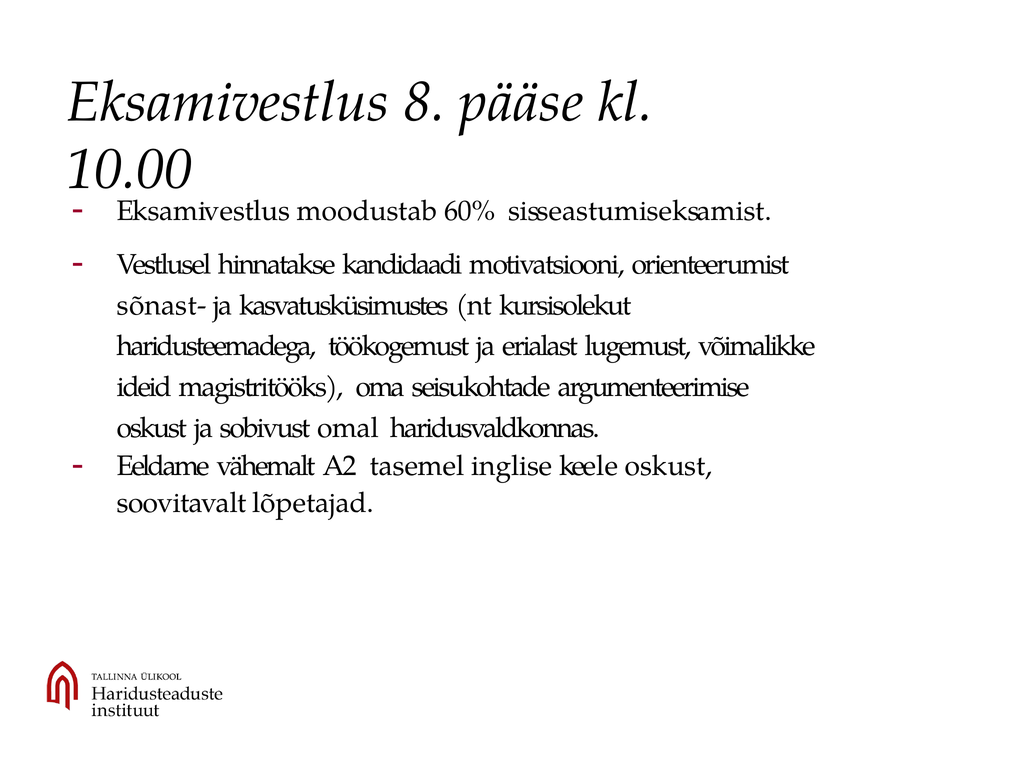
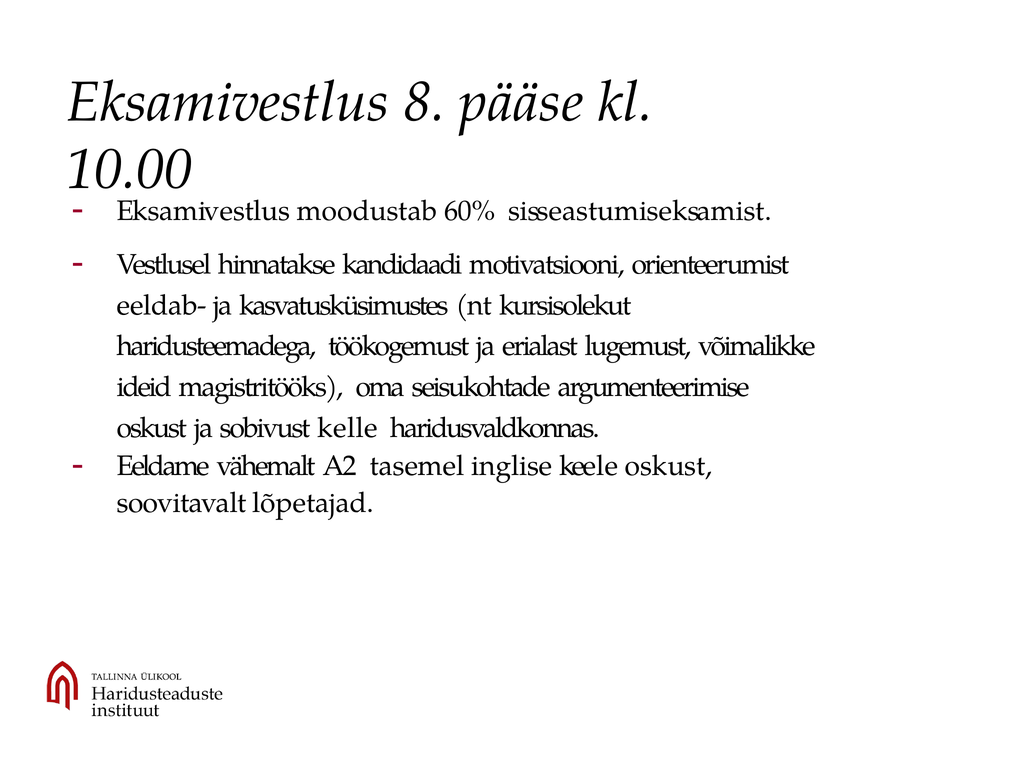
sõnast-: sõnast- -> eeldab-
omal: omal -> kelle
